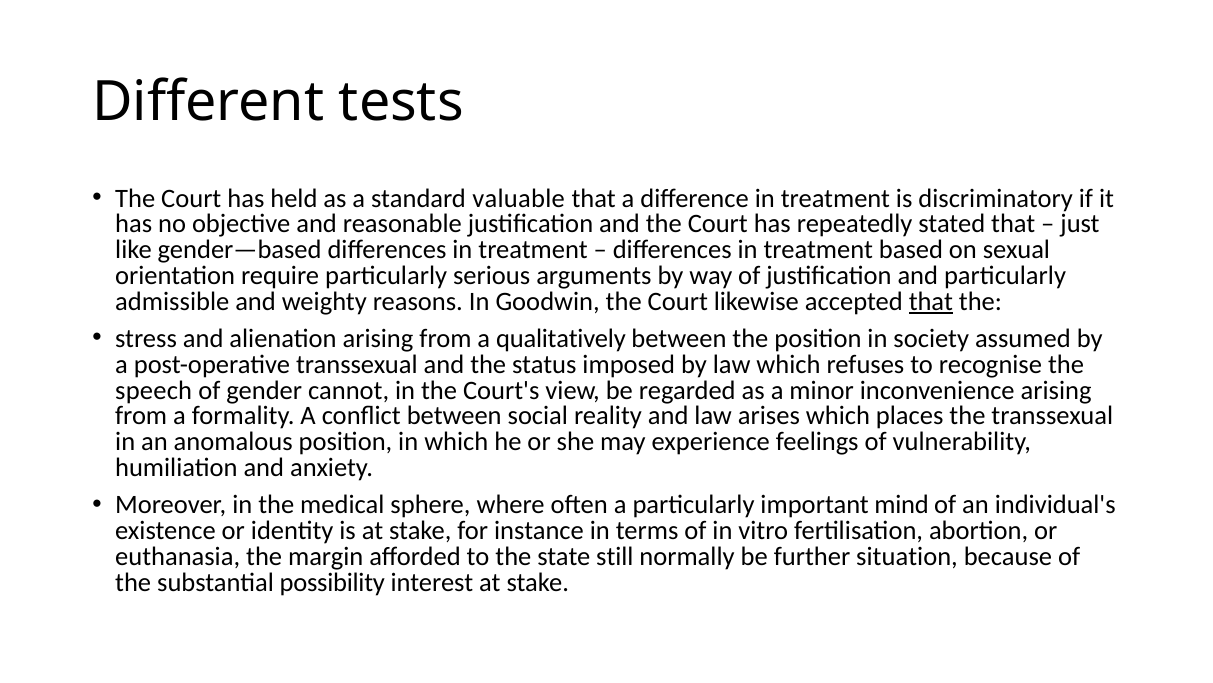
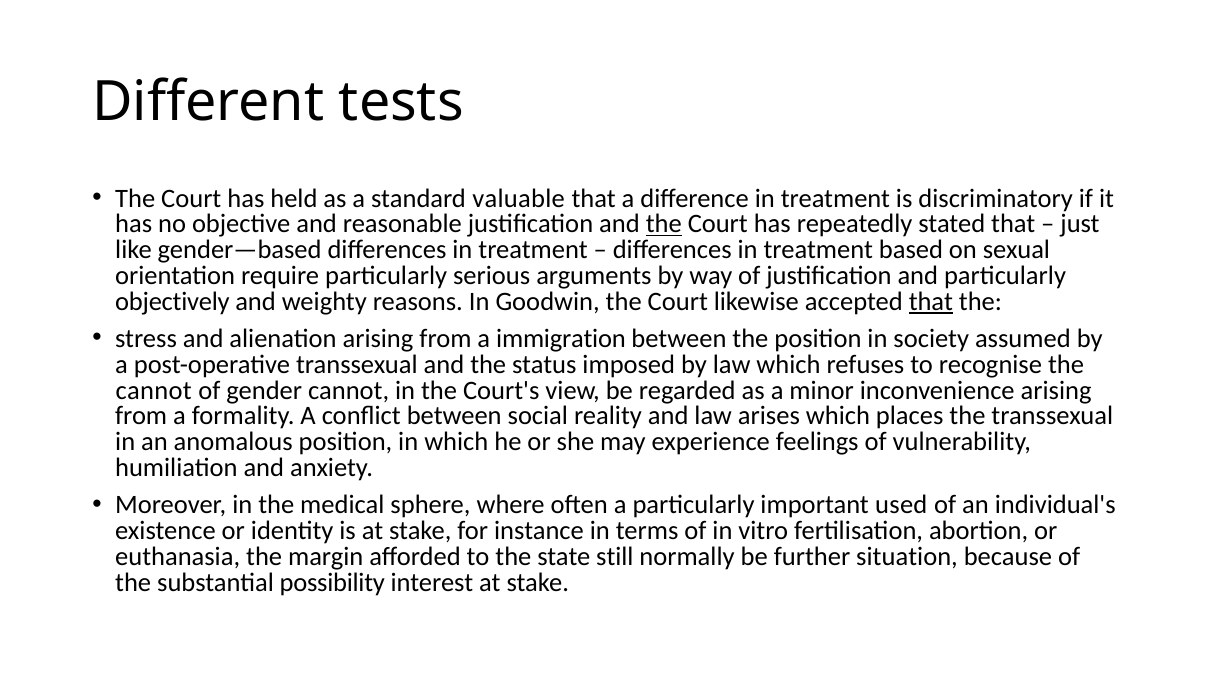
the at (664, 224) underline: none -> present
admissible: admissible -> objectively
qualitatively: qualitatively -> immigration
speech at (154, 390): speech -> cannot
mind: mind -> used
